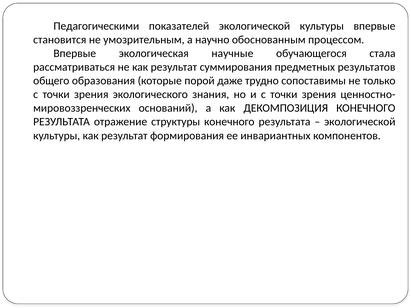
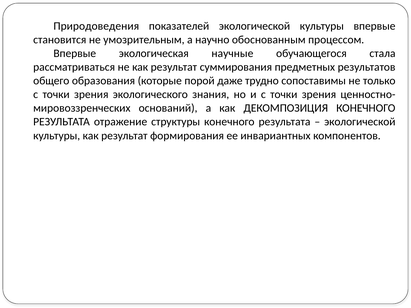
Педагогическими: Педагогическими -> Природоведения
